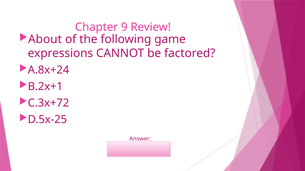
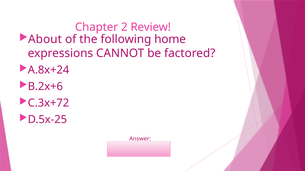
9: 9 -> 2
game: game -> home
B.2x+1: B.2x+1 -> B.2x+6
